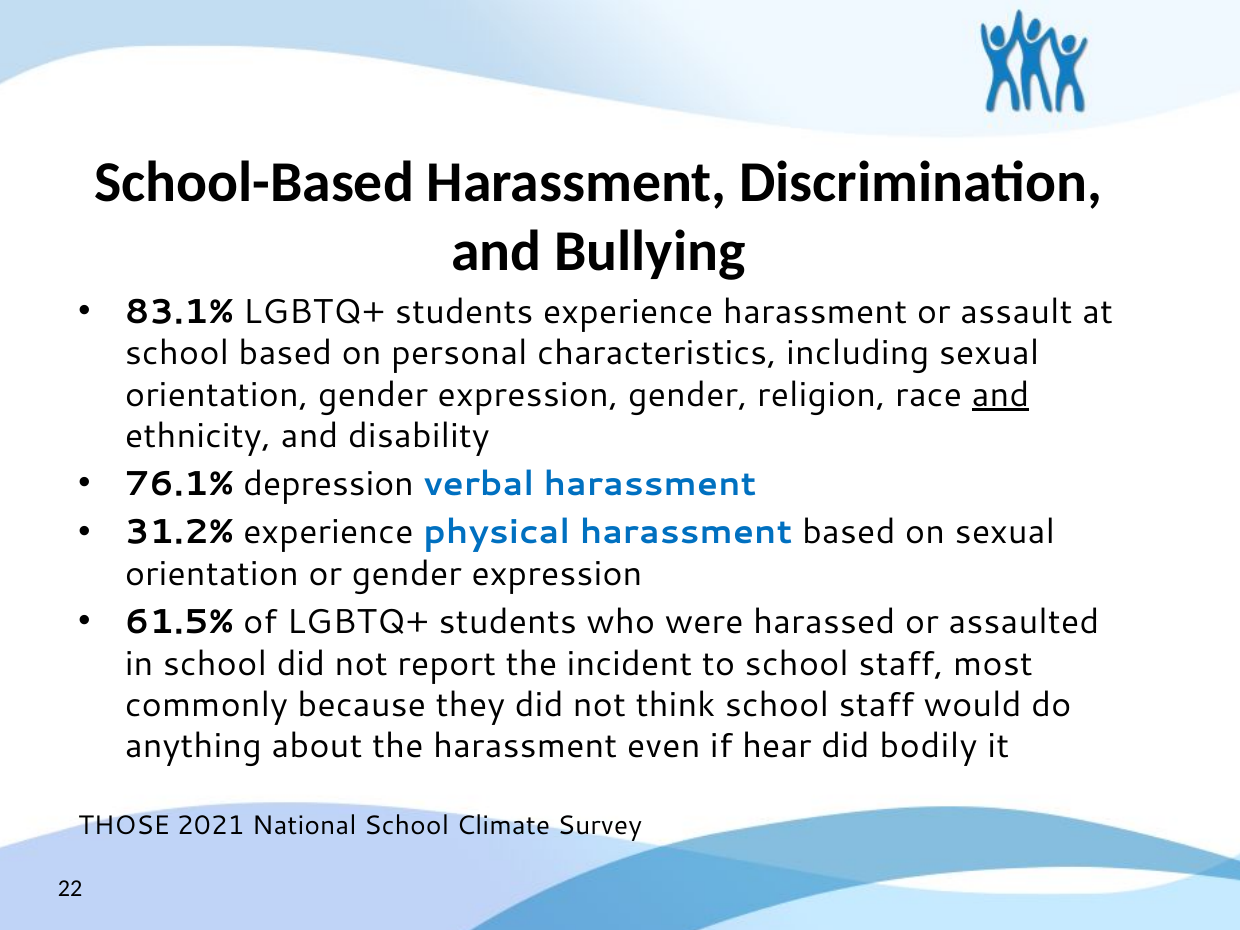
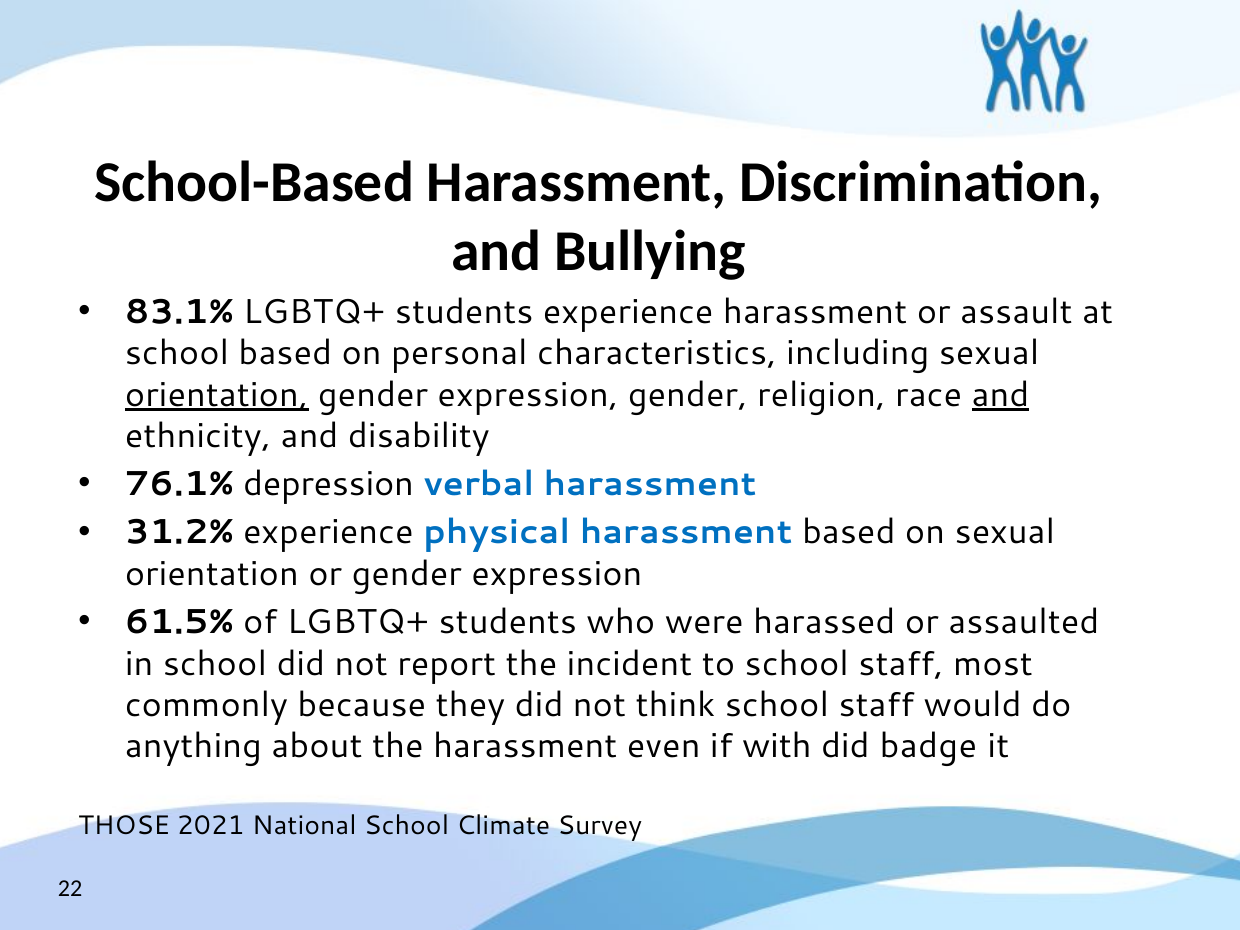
orientation at (217, 395) underline: none -> present
hear: hear -> with
bodily: bodily -> badge
